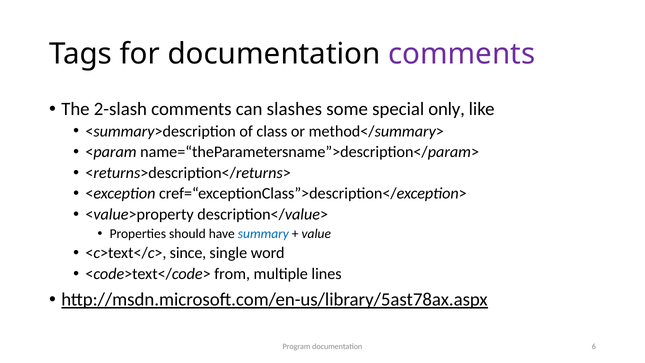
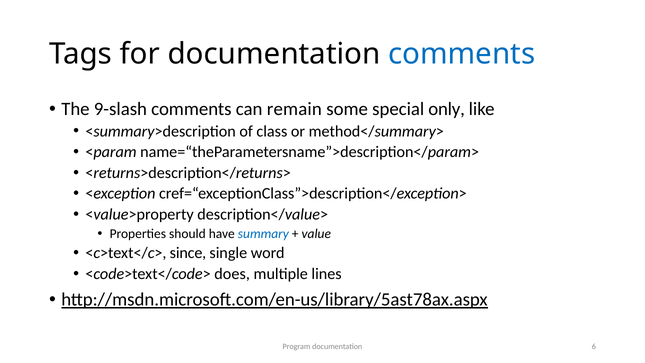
comments at (462, 54) colour: purple -> blue
2-slash: 2-slash -> 9-slash
slashes: slashes -> remain
from: from -> does
